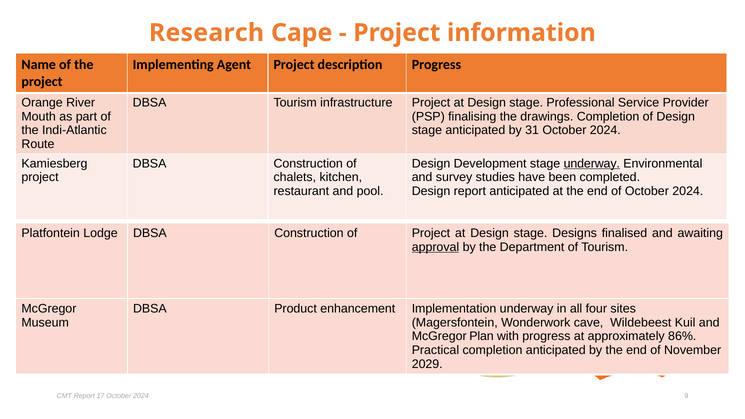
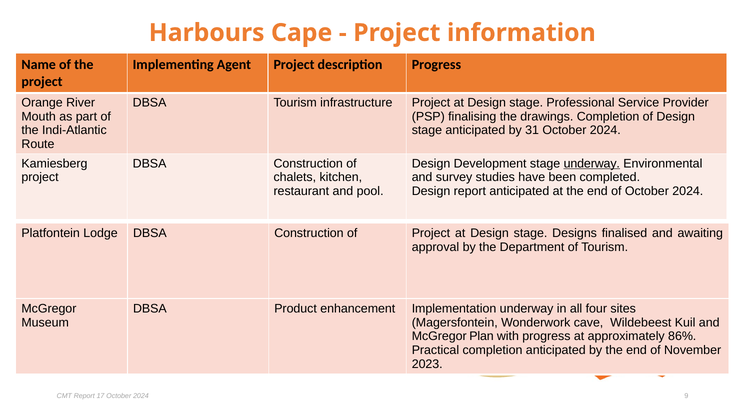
Research: Research -> Harbours
approval underline: present -> none
2029: 2029 -> 2023
